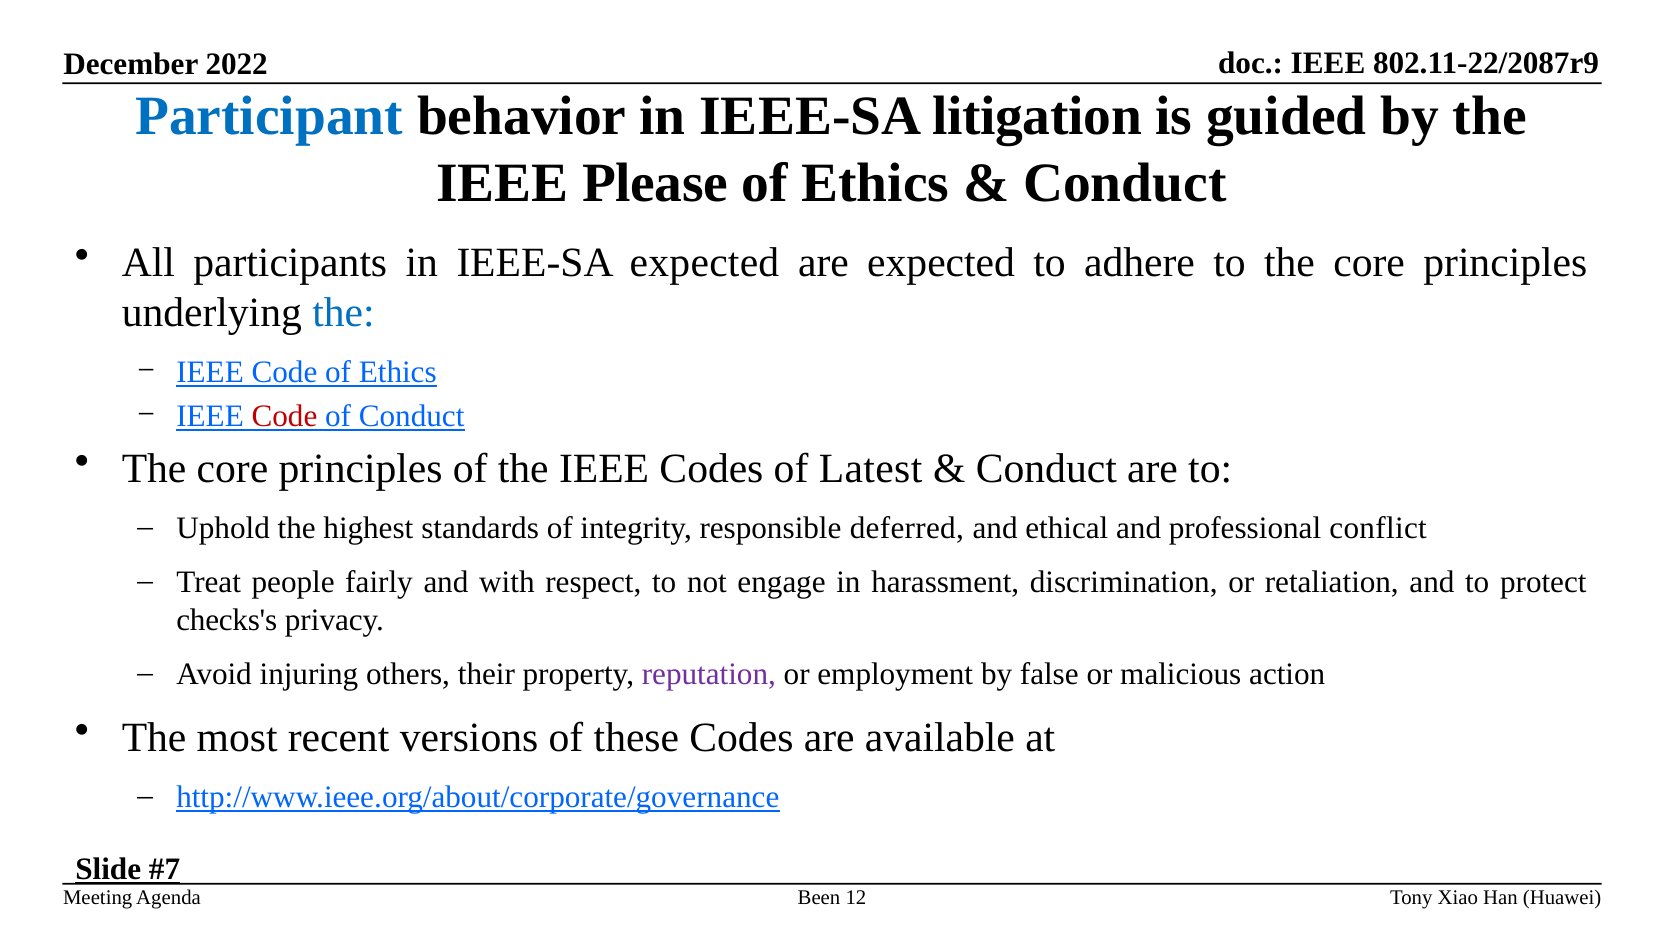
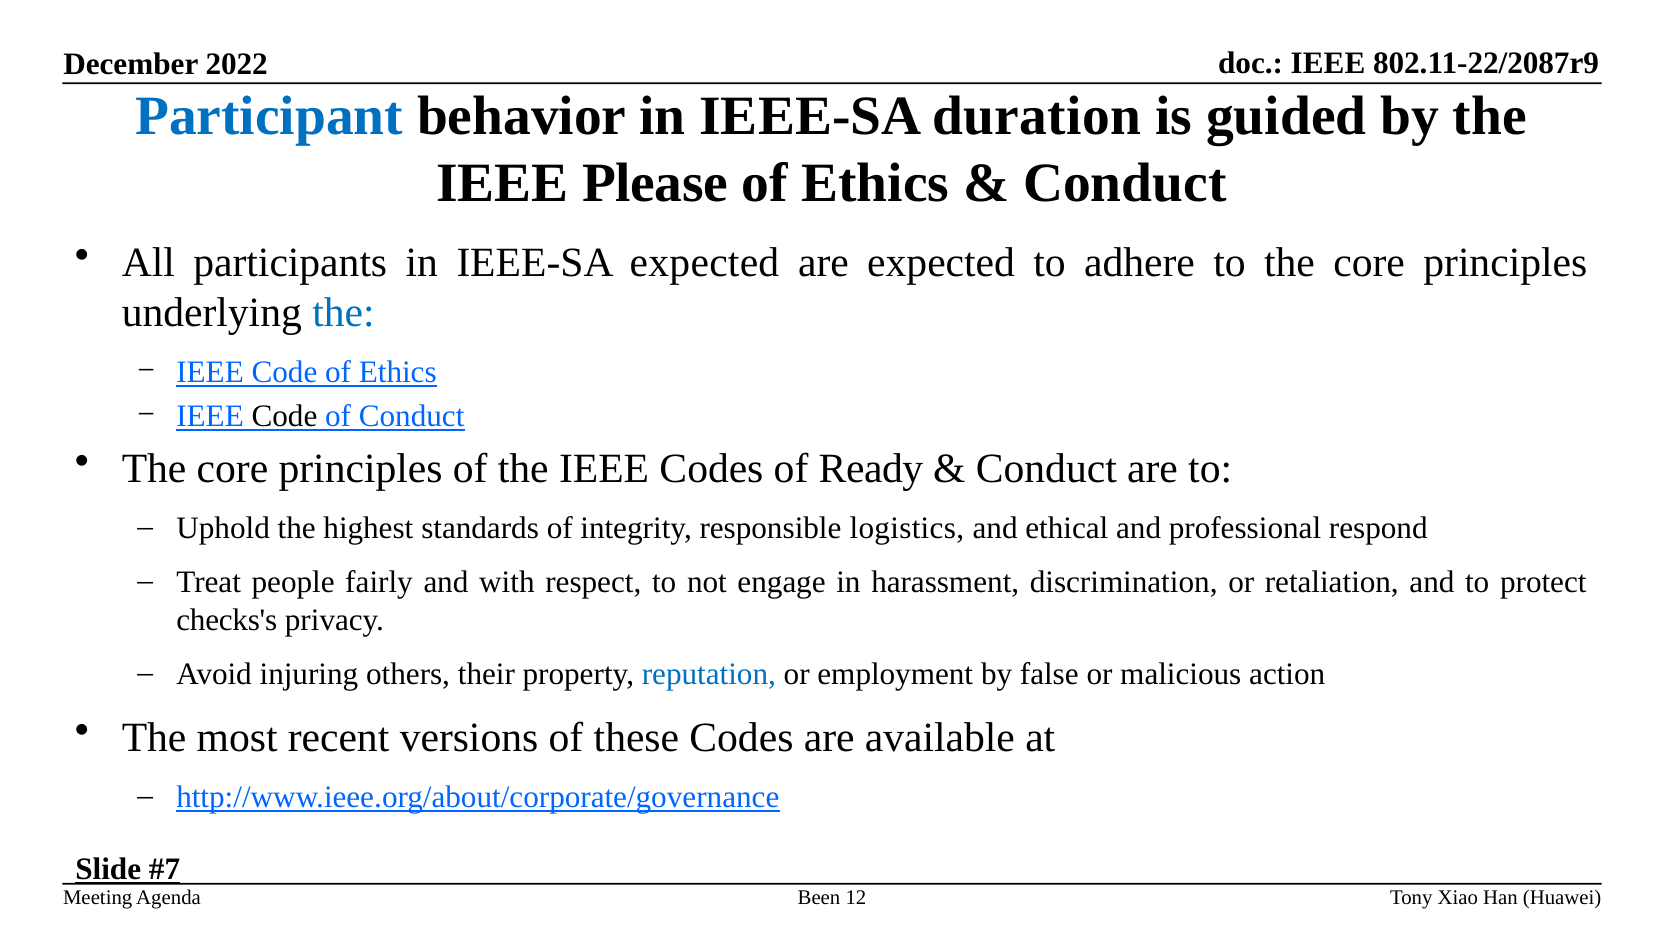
litigation: litigation -> duration
Code at (284, 416) colour: red -> black
Latest: Latest -> Ready
deferred: deferred -> logistics
conflict: conflict -> respond
reputation colour: purple -> blue
